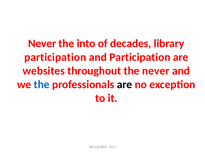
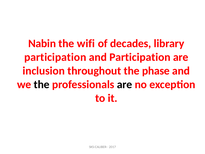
Never at (42, 43): Never -> Nabin
into: into -> wifi
websites: websites -> inclusion
the never: never -> phase
the at (42, 84) colour: blue -> black
